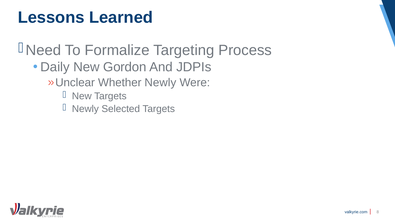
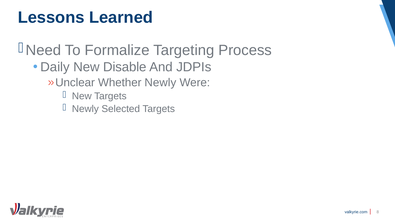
Gordon: Gordon -> Disable
